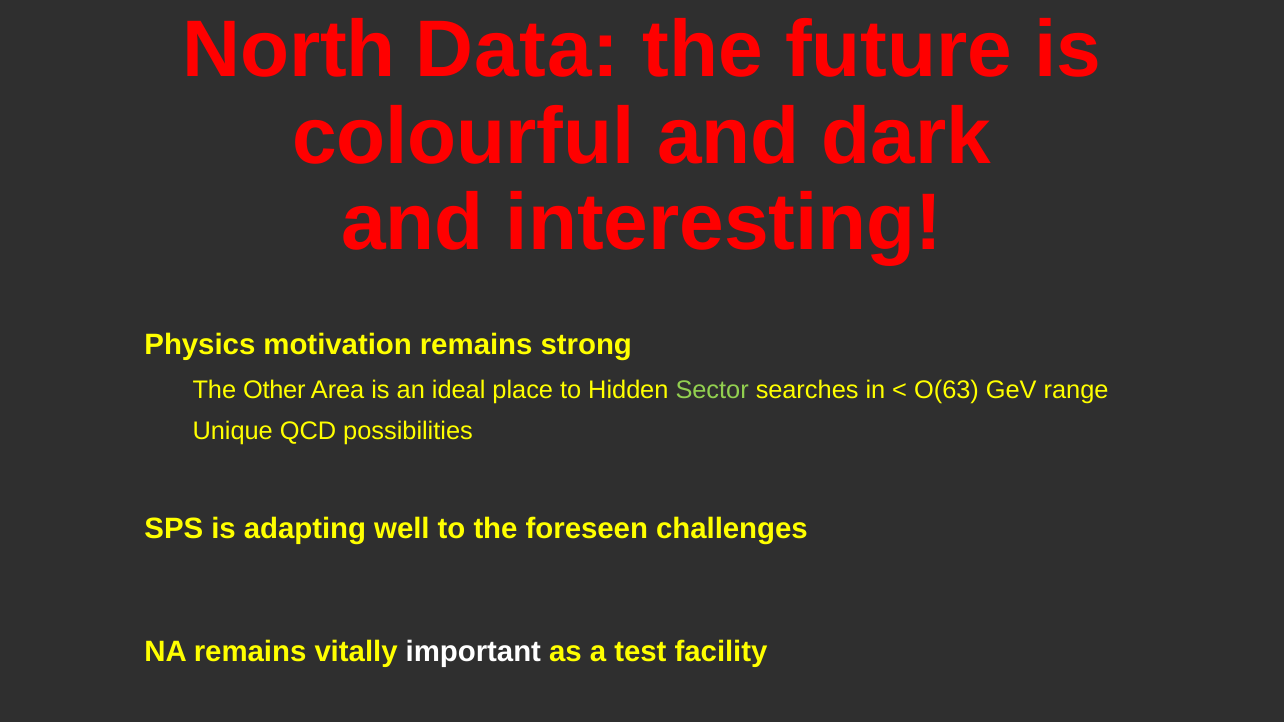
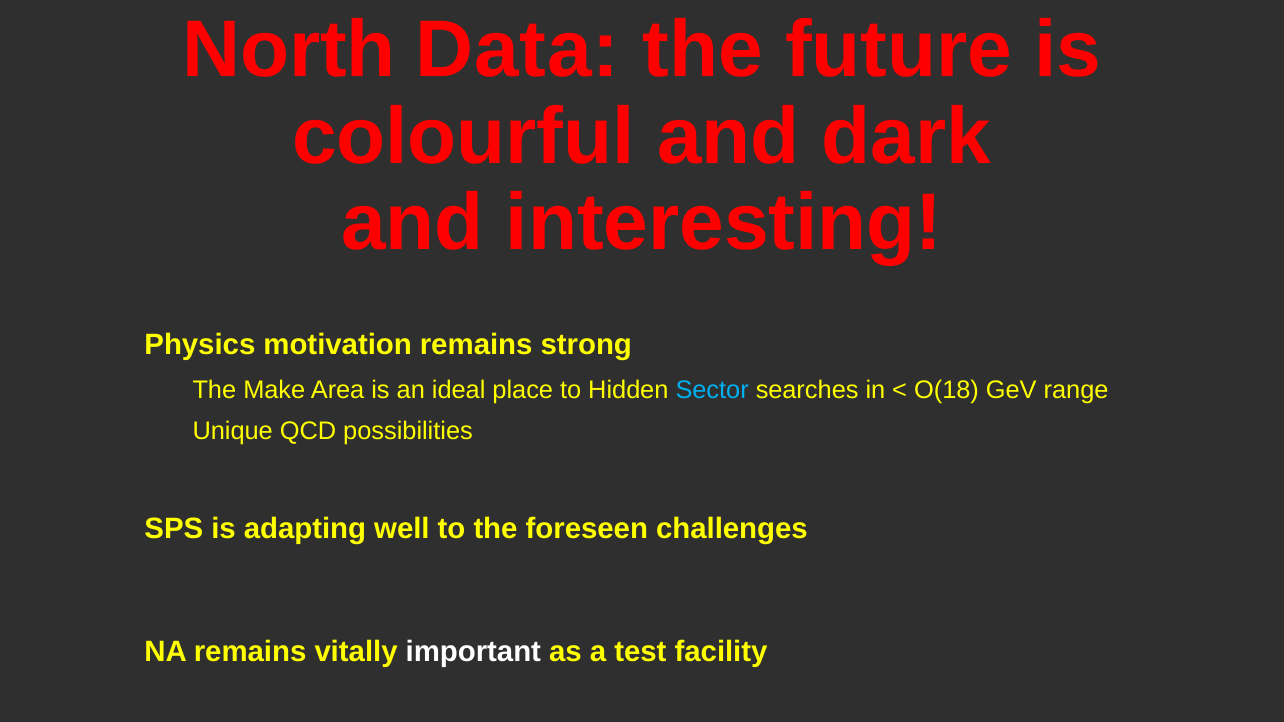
Other: Other -> Make
Sector colour: light green -> light blue
O(63: O(63 -> O(18
